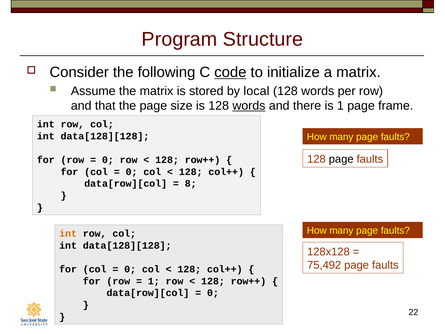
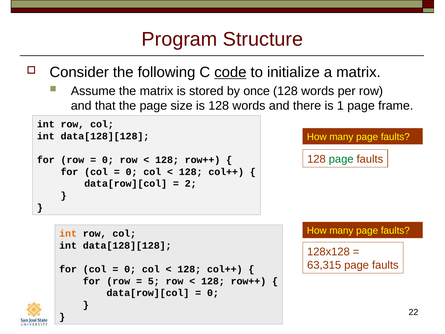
local: local -> once
words at (249, 106) underline: present -> none
page at (341, 159) colour: black -> green
8: 8 -> 2
75,492: 75,492 -> 63,315
1 at (154, 281): 1 -> 5
